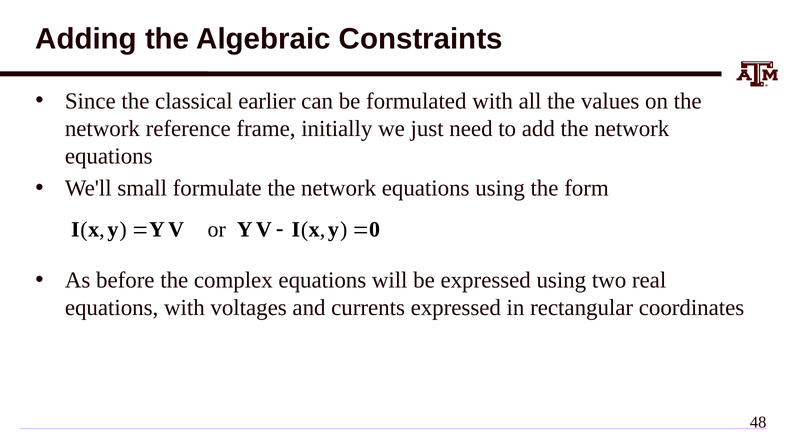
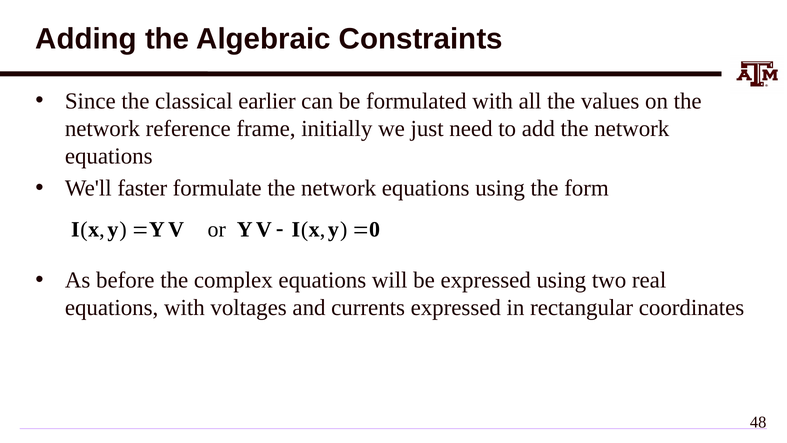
small: small -> faster
